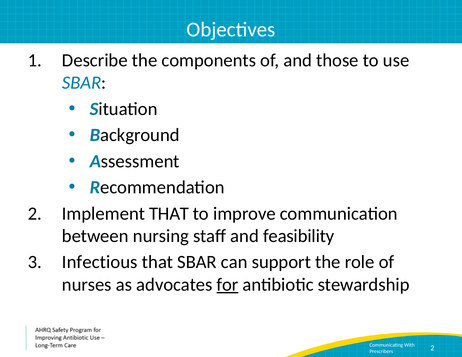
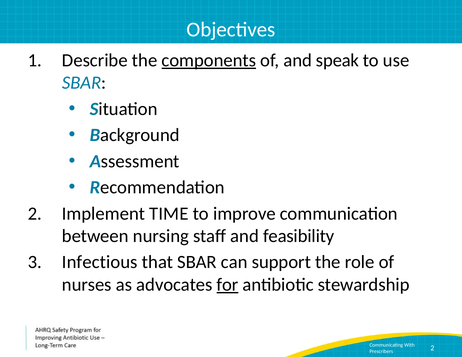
components underline: none -> present
those: those -> speak
Implement THAT: THAT -> TIME
